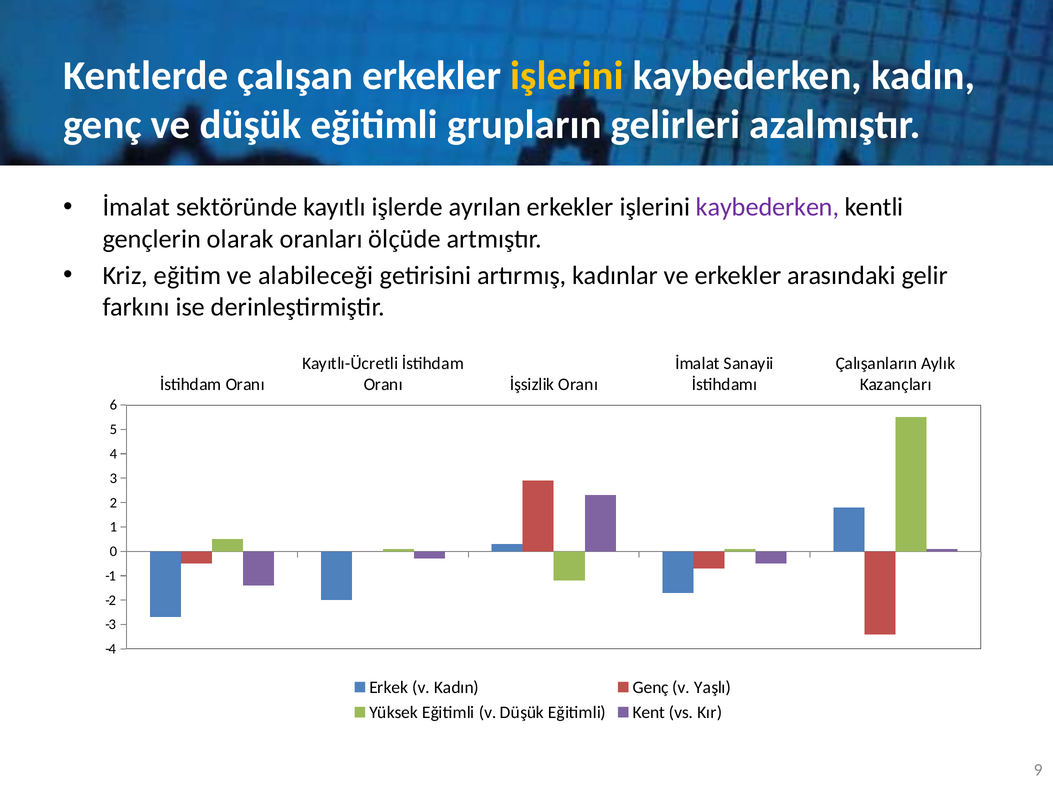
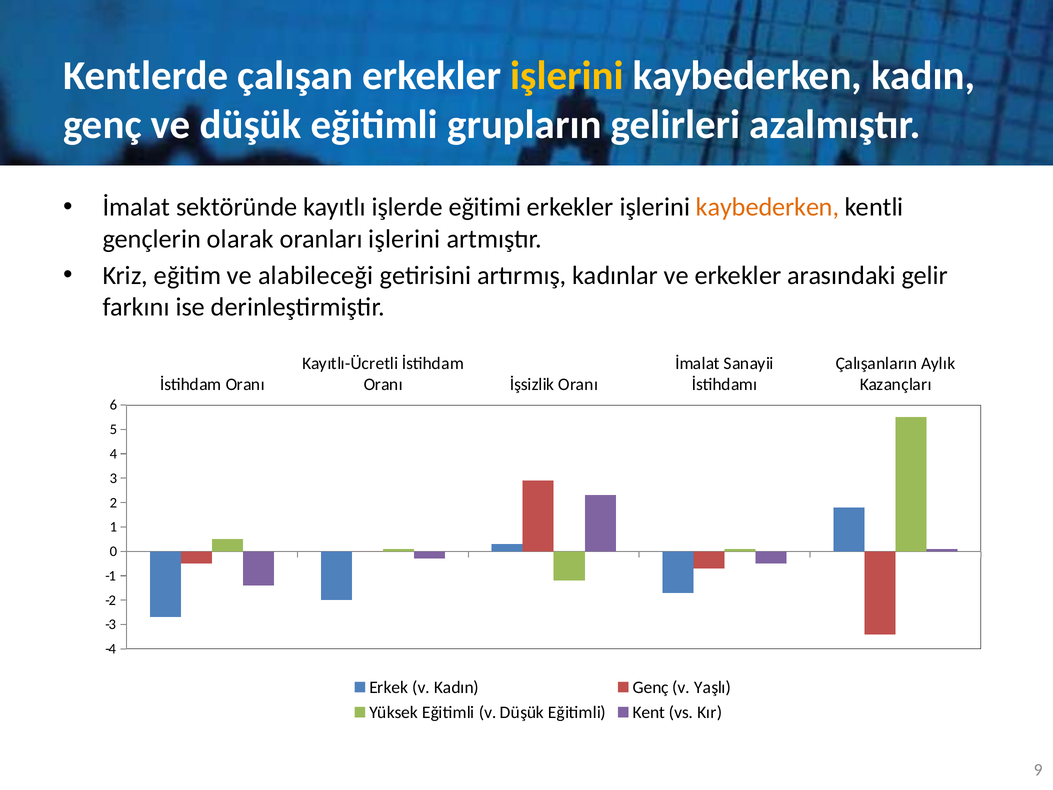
ayrılan: ayrılan -> eğitimi
kaybederken at (768, 207) colour: purple -> orange
oranları ölçüde: ölçüde -> işlerini
